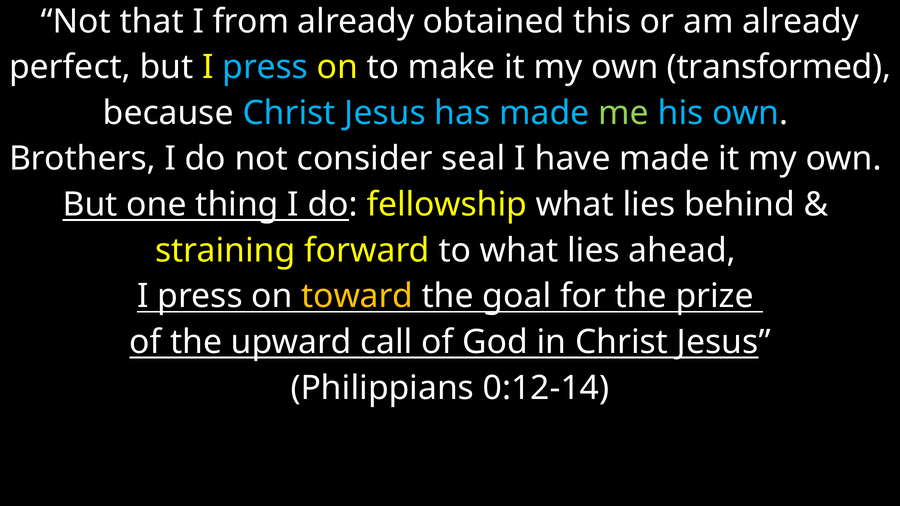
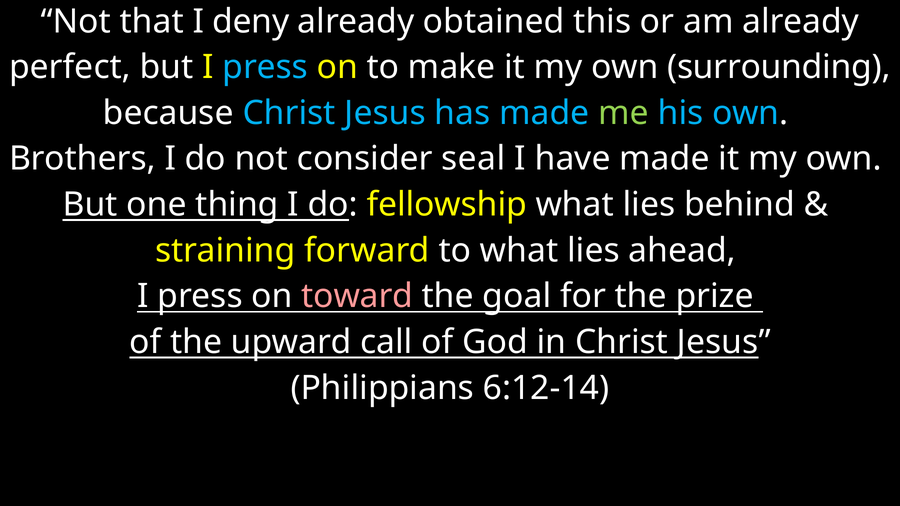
from: from -> deny
transformed: transformed -> surrounding
toward colour: yellow -> pink
0:12-14: 0:12-14 -> 6:12-14
